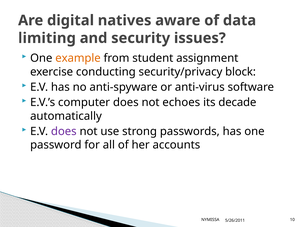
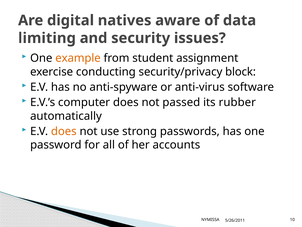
echoes: echoes -> passed
decade: decade -> rubber
does at (64, 131) colour: purple -> orange
